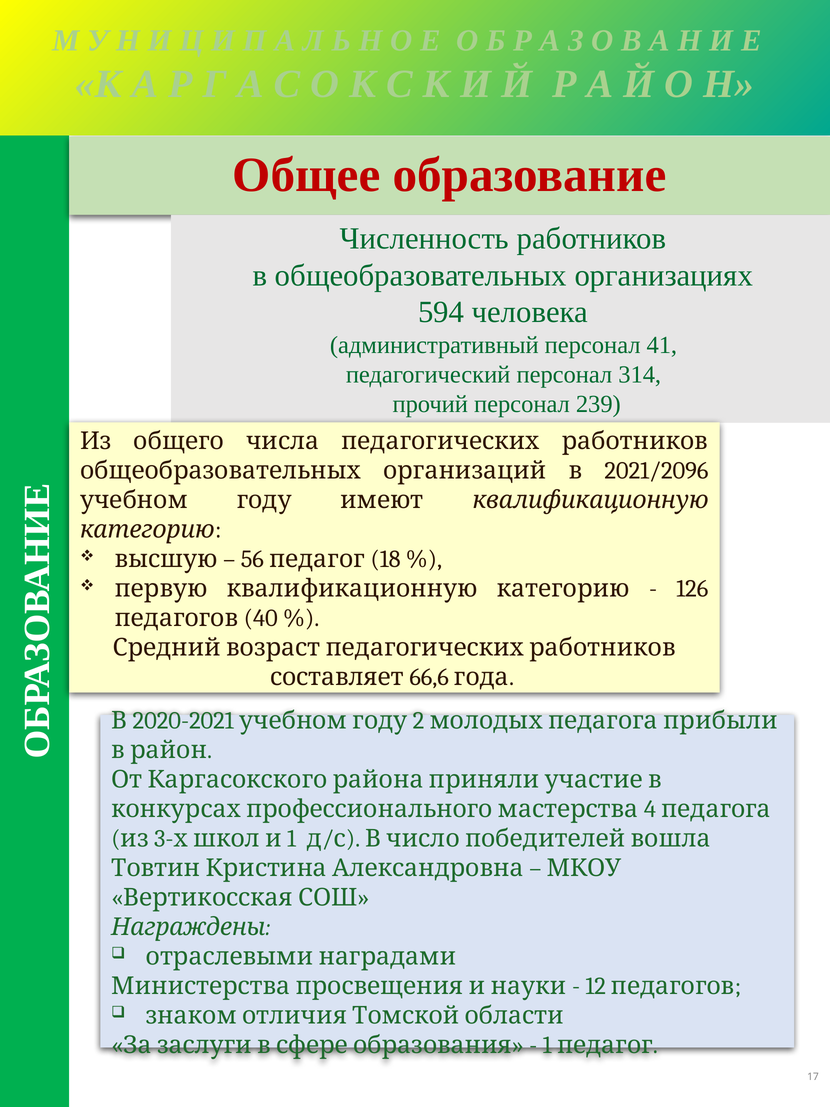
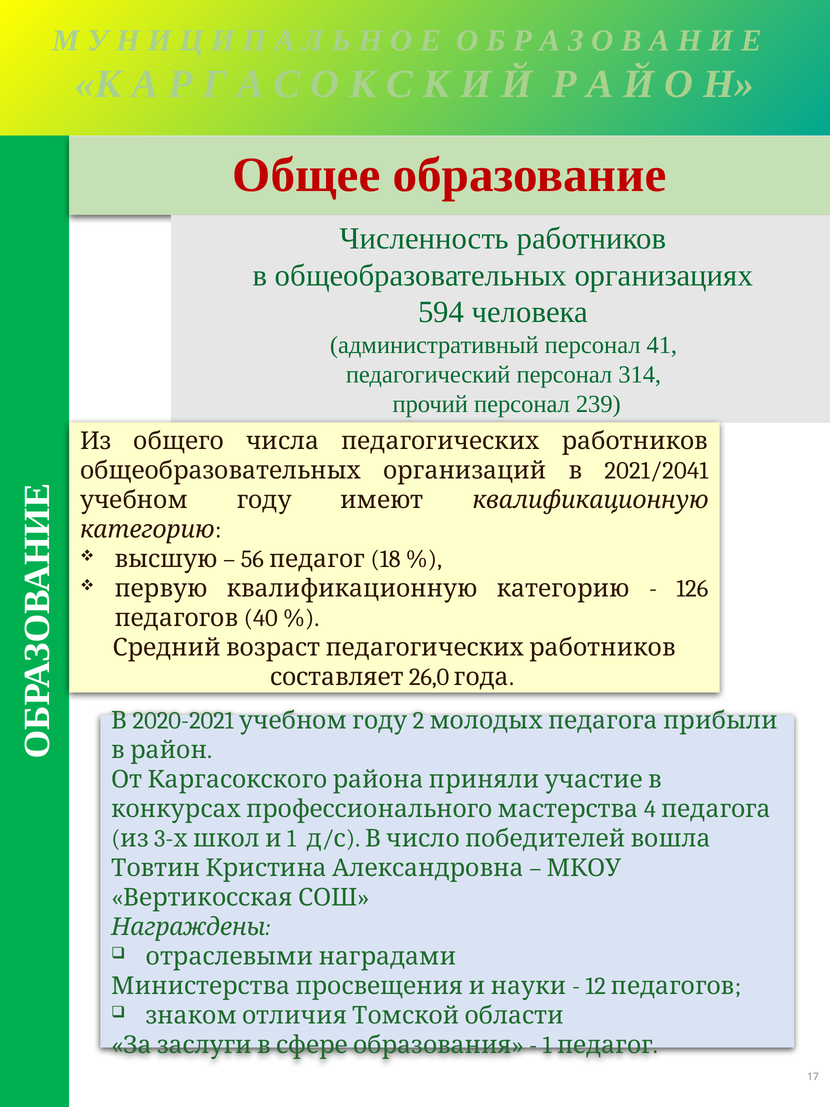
2021/2096: 2021/2096 -> 2021/2041
66,6: 66,6 -> 26,0
